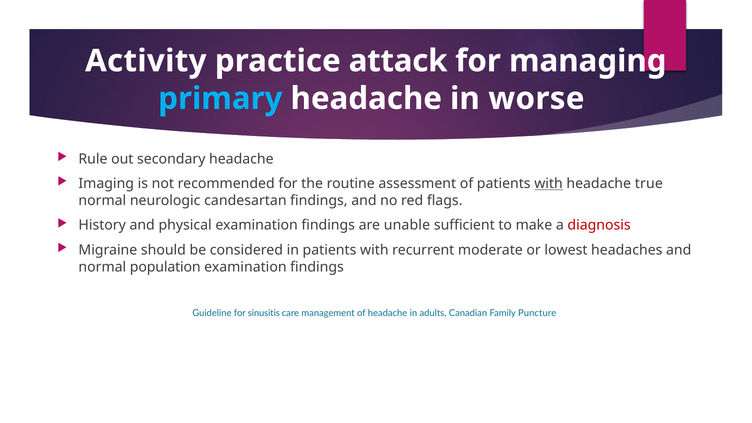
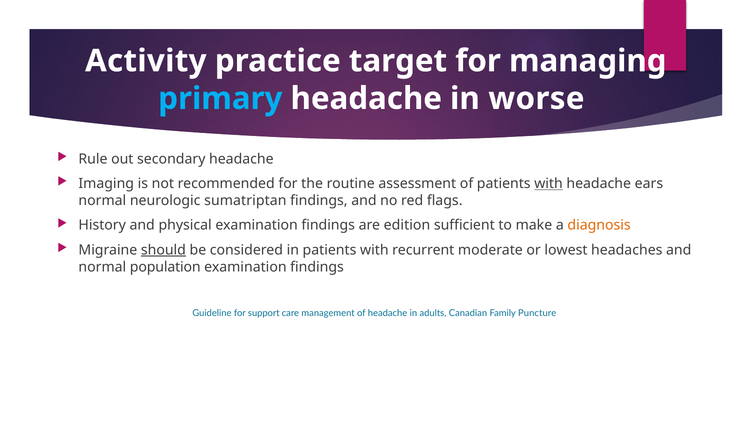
attack: attack -> target
true: true -> ears
candesartan: candesartan -> sumatriptan
unable: unable -> edition
diagnosis colour: red -> orange
should underline: none -> present
sinusitis: sinusitis -> support
